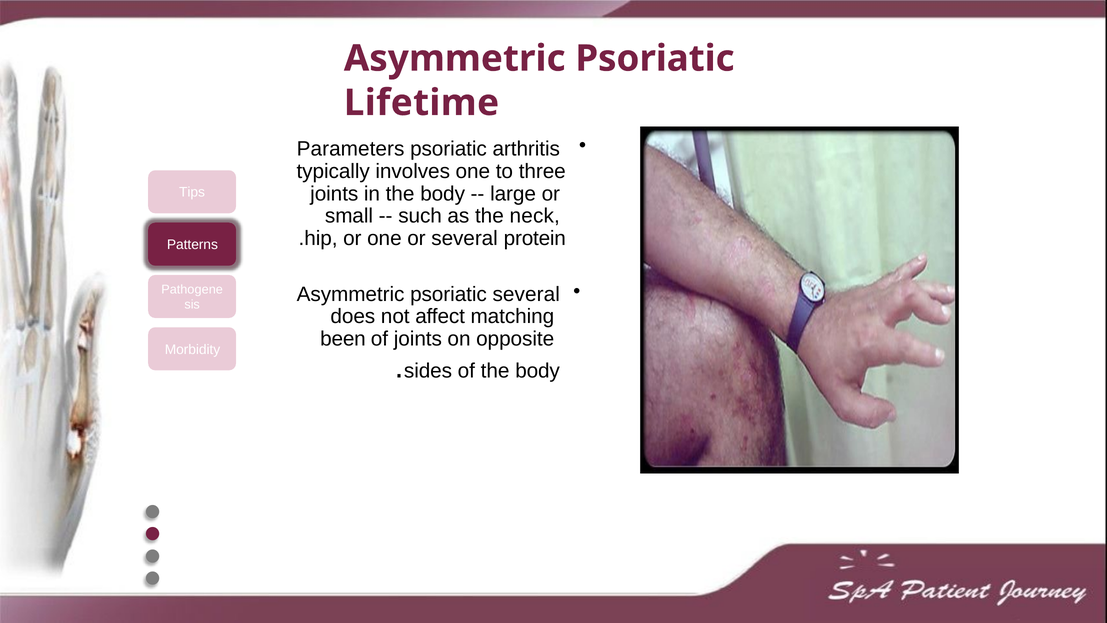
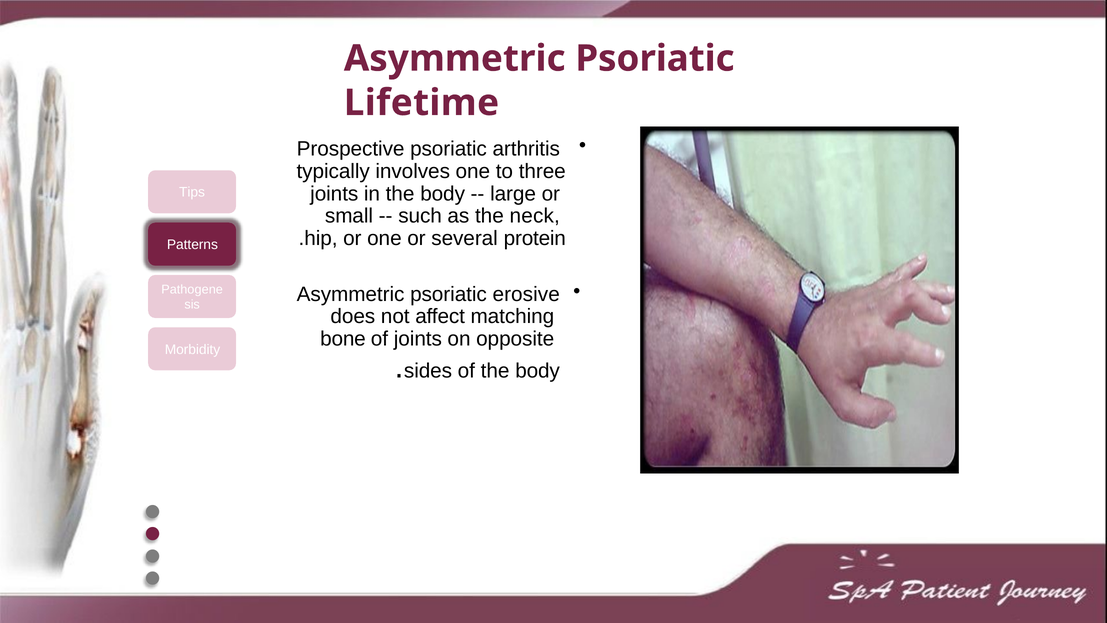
Parameters: Parameters -> Prospective
psoriatic several: several -> erosive
been: been -> bone
